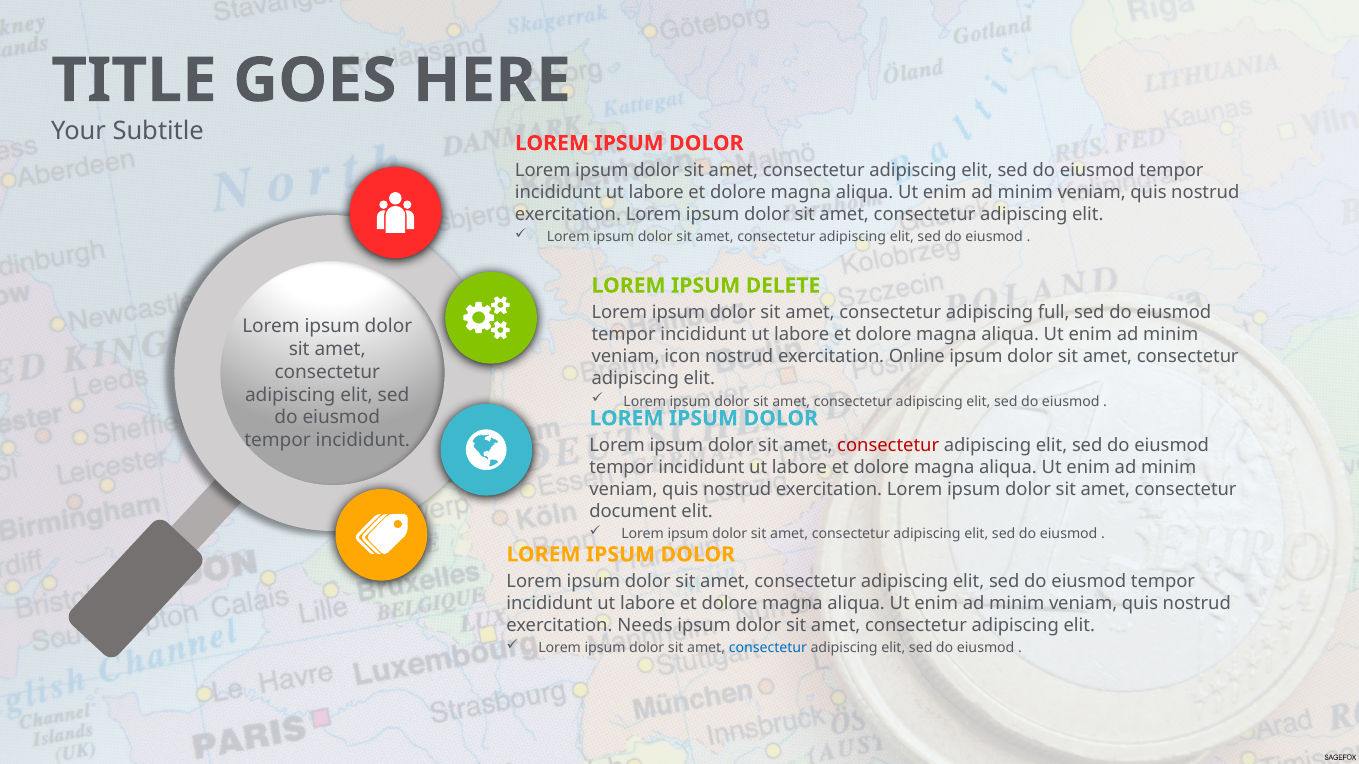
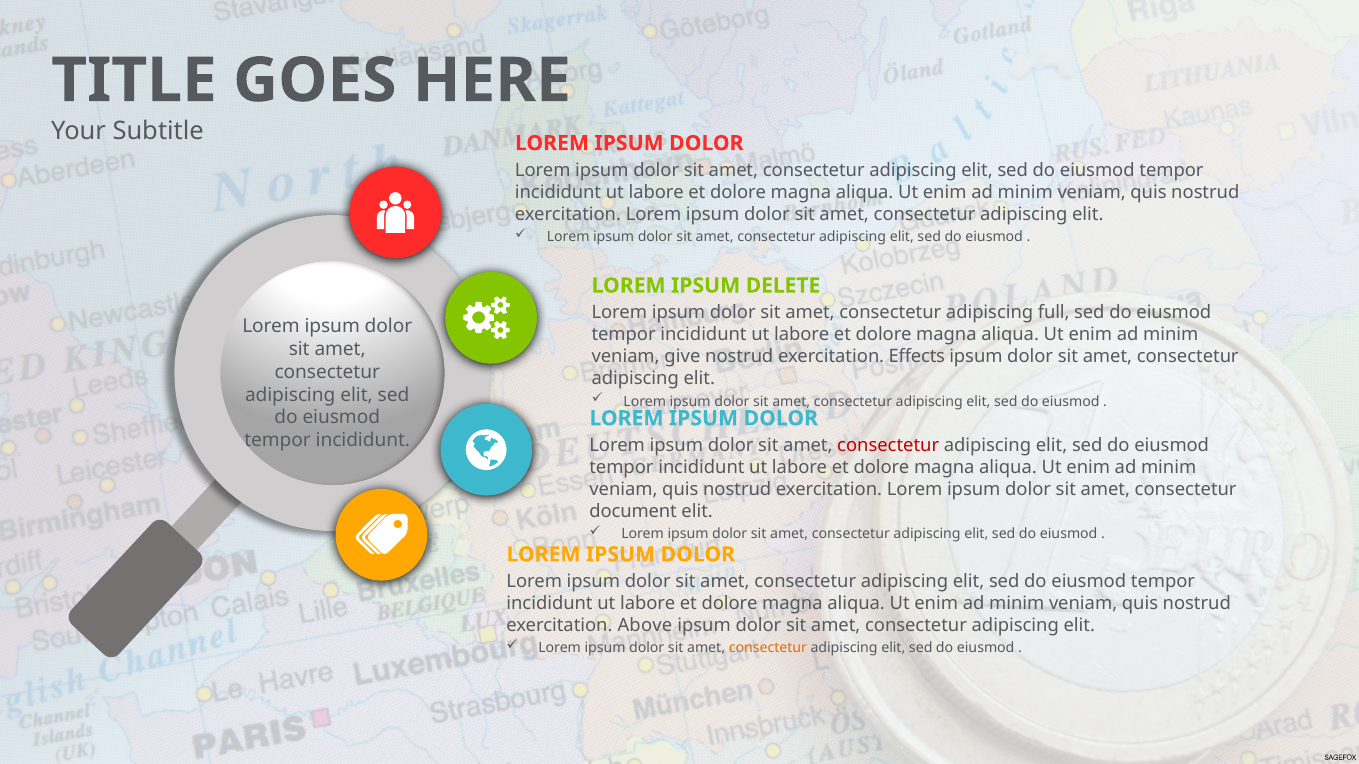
icon: icon -> give
Online: Online -> Effects
Needs: Needs -> Above
consectetur at (768, 649) colour: blue -> orange
